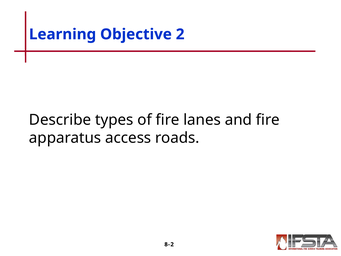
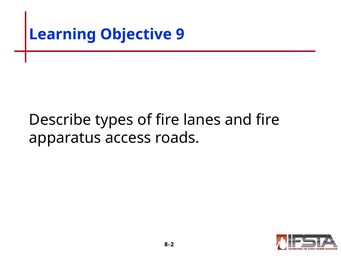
2: 2 -> 9
